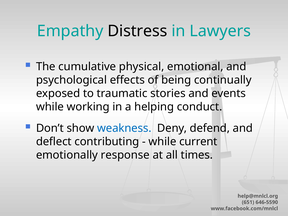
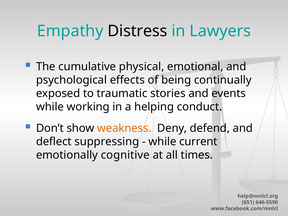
weakness colour: blue -> orange
contributing: contributing -> suppressing
response: response -> cognitive
